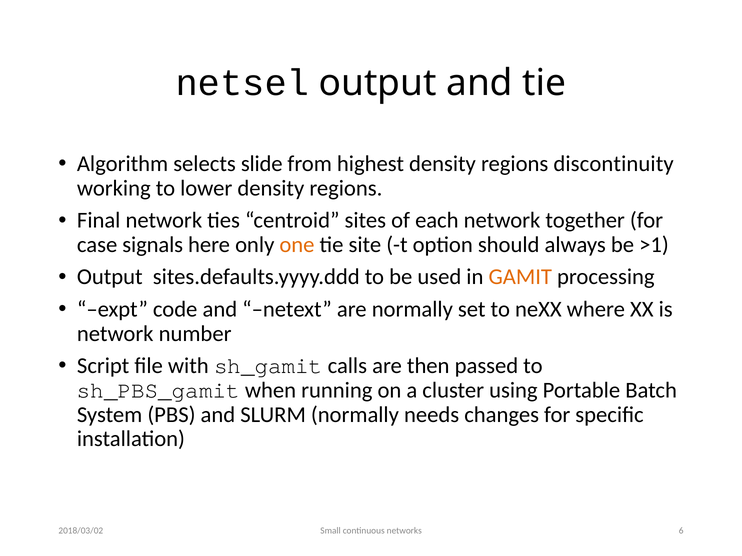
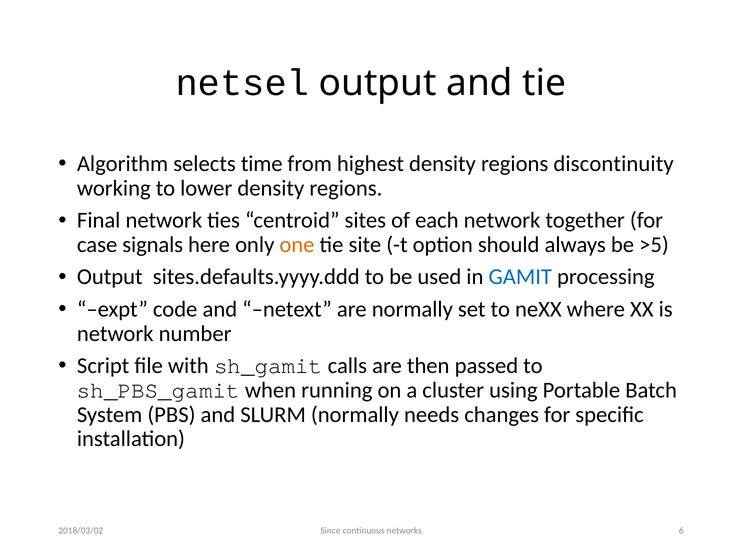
slide: slide -> time
>1: >1 -> >5
GAMIT colour: orange -> blue
Small: Small -> Since
